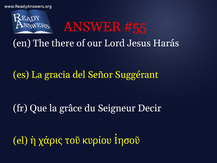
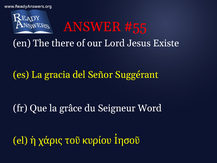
Harás: Harás -> Existe
Decir: Decir -> Word
